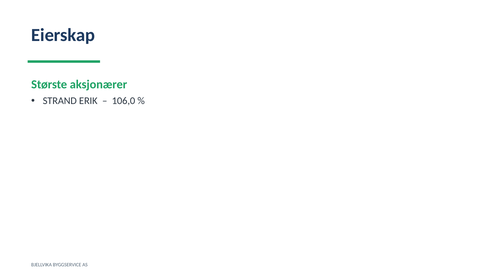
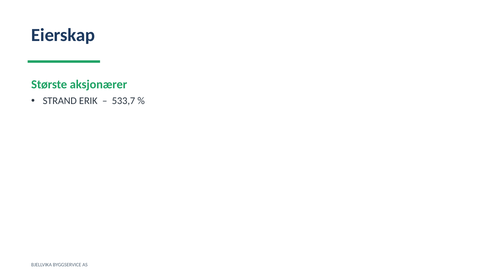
106,0: 106,0 -> 533,7
